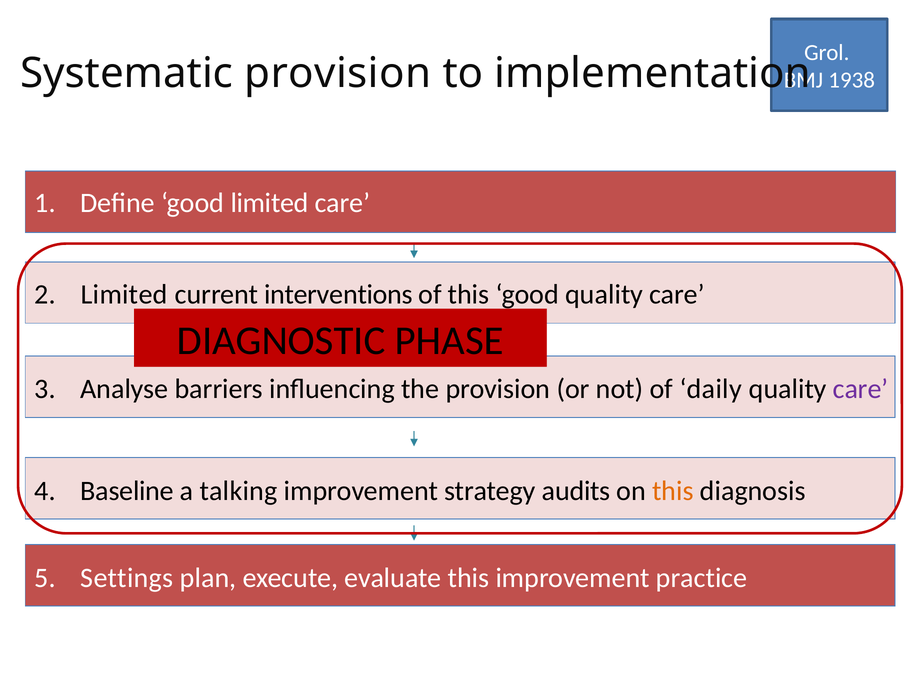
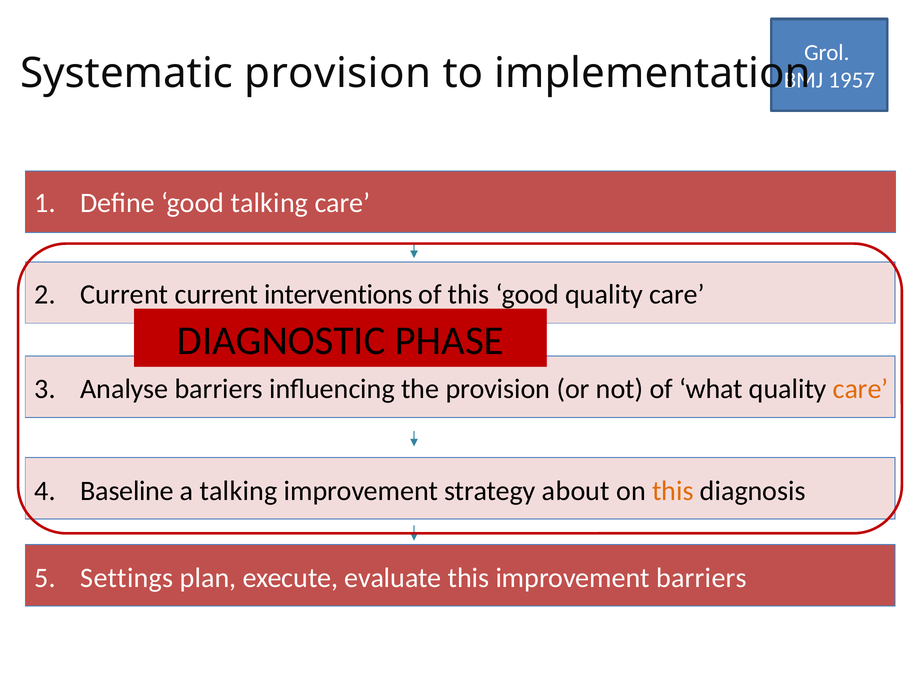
1938: 1938 -> 1957
good limited: limited -> talking
Limited at (124, 295): Limited -> Current
daily: daily -> what
care at (861, 389) colour: purple -> orange
audits: audits -> about
improvement practice: practice -> barriers
